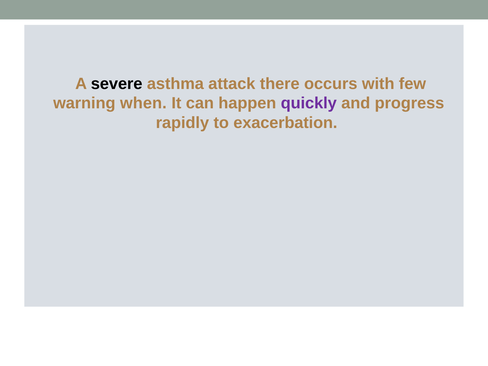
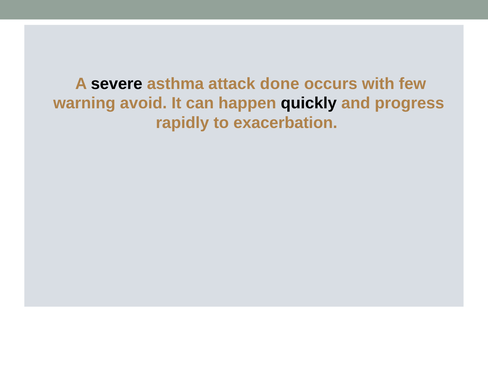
there: there -> done
when: when -> avoid
quickly colour: purple -> black
